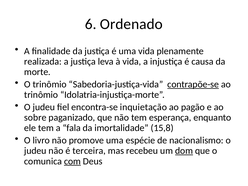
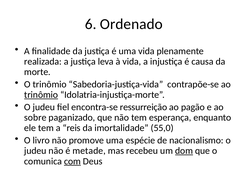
contrapõe-se underline: present -> none
trinômio at (41, 95) underline: none -> present
inquietação: inquietação -> ressurreição
fala: fala -> reis
15,8: 15,8 -> 55,0
terceira: terceira -> metade
